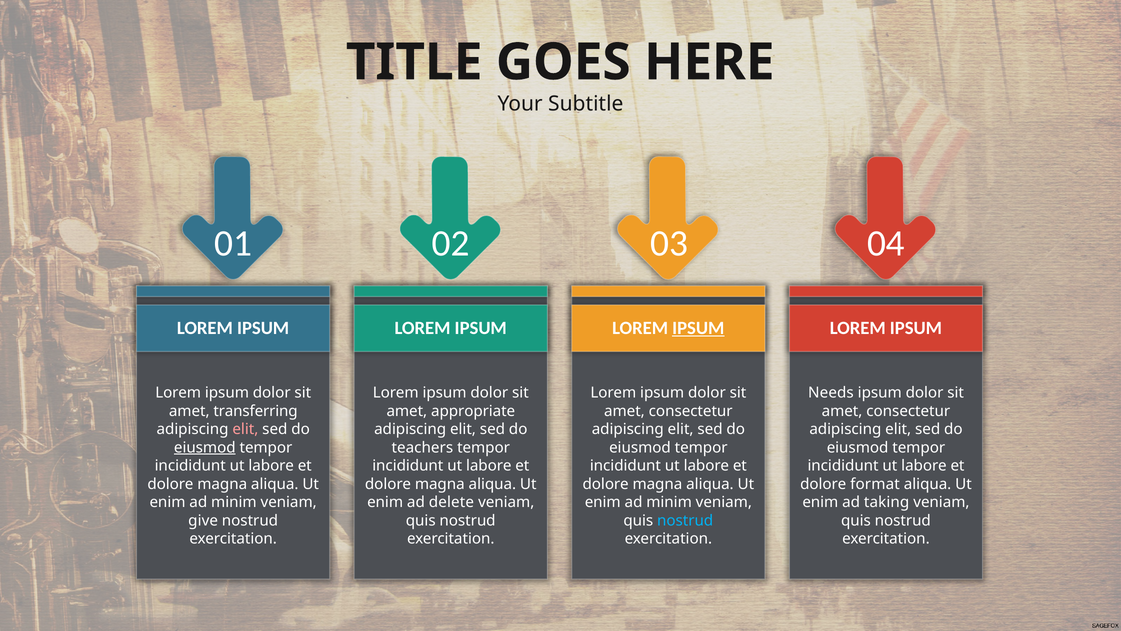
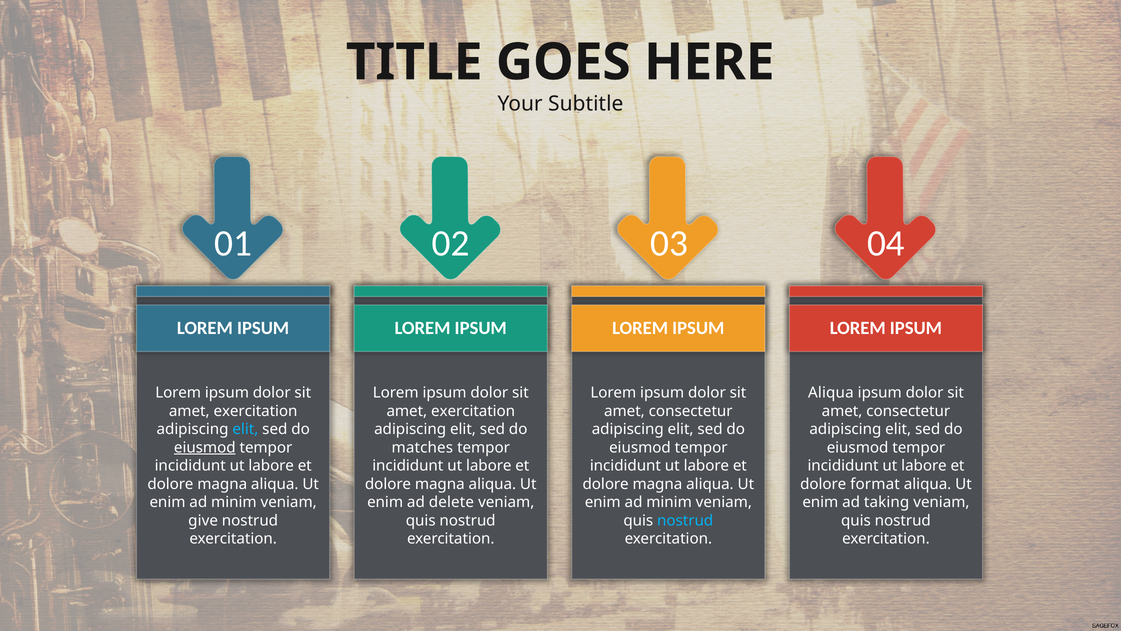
IPSUM at (698, 328) underline: present -> none
Needs at (831, 393): Needs -> Aliqua
transferring at (256, 411): transferring -> exercitation
appropriate at (473, 411): appropriate -> exercitation
elit at (245, 429) colour: pink -> light blue
teachers: teachers -> matches
